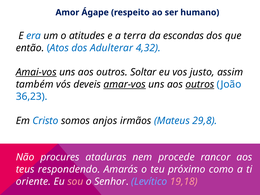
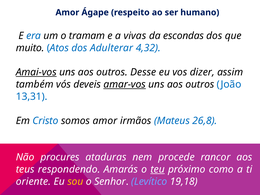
atitudes: atitudes -> tramam
terra: terra -> vivas
então: então -> muito
Soltar: Soltar -> Desse
justo: justo -> dizer
outros at (200, 84) underline: present -> none
36,23: 36,23 -> 13,31
somos anjos: anjos -> amor
29,8: 29,8 -> 26,8
teu underline: none -> present
sou colour: pink -> yellow
19,18 colour: pink -> white
